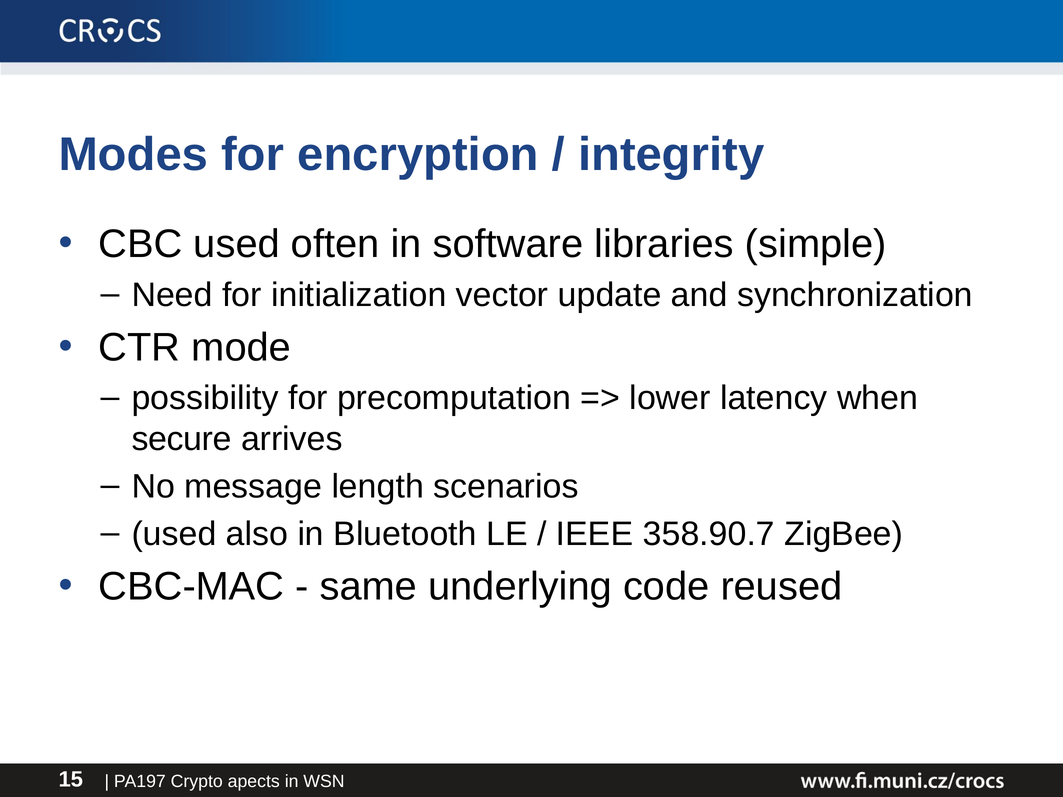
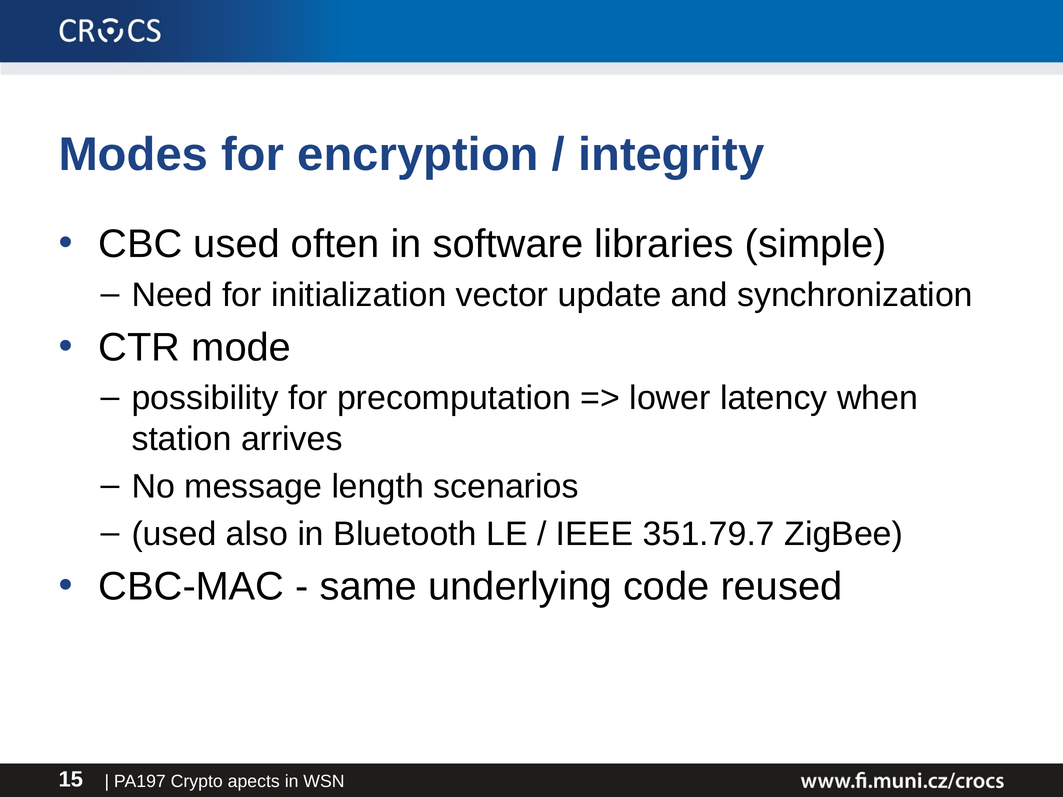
secure: secure -> station
358.90.7: 358.90.7 -> 351.79.7
